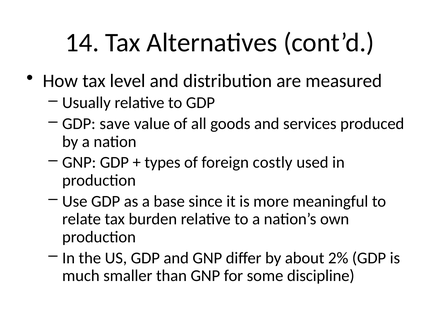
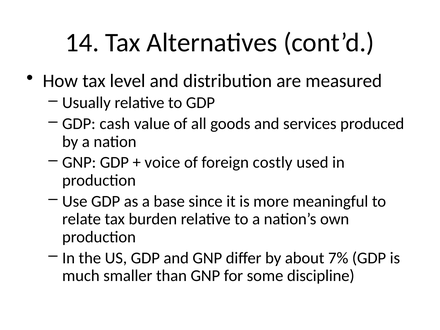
save: save -> cash
types: types -> voice
2%: 2% -> 7%
